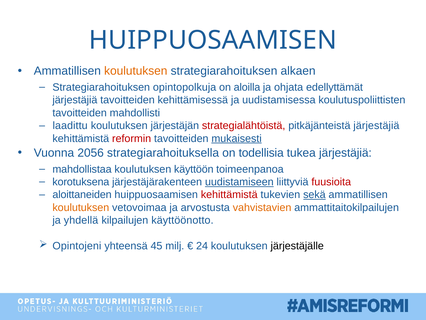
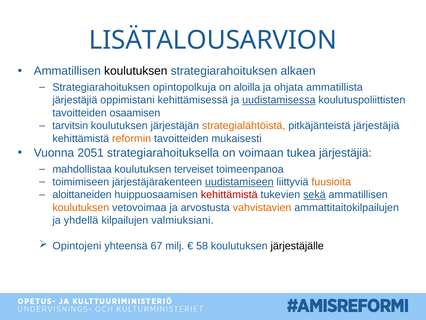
HUIPPUOSAAMISEN at (213, 40): HUIPPUOSAAMISEN -> LISÄTALOUSARVION
koulutuksen at (136, 71) colour: orange -> black
edellyttämät: edellyttämät -> ammatillista
järjestäjiä tavoitteiden: tavoitteiden -> oppimistani
uudistamisessa underline: none -> present
mahdollisti: mahdollisti -> osaamisen
laadittu: laadittu -> tarvitsin
strategialähtöistä colour: red -> orange
reformin colour: red -> orange
mukaisesti underline: present -> none
2056: 2056 -> 2051
todellisia: todellisia -> voimaan
käyttöön: käyttöön -> terveiset
korotuksena: korotuksena -> toimimiseen
fuusioita colour: red -> orange
käyttöönotto: käyttöönotto -> valmiuksiani
45: 45 -> 67
24: 24 -> 58
